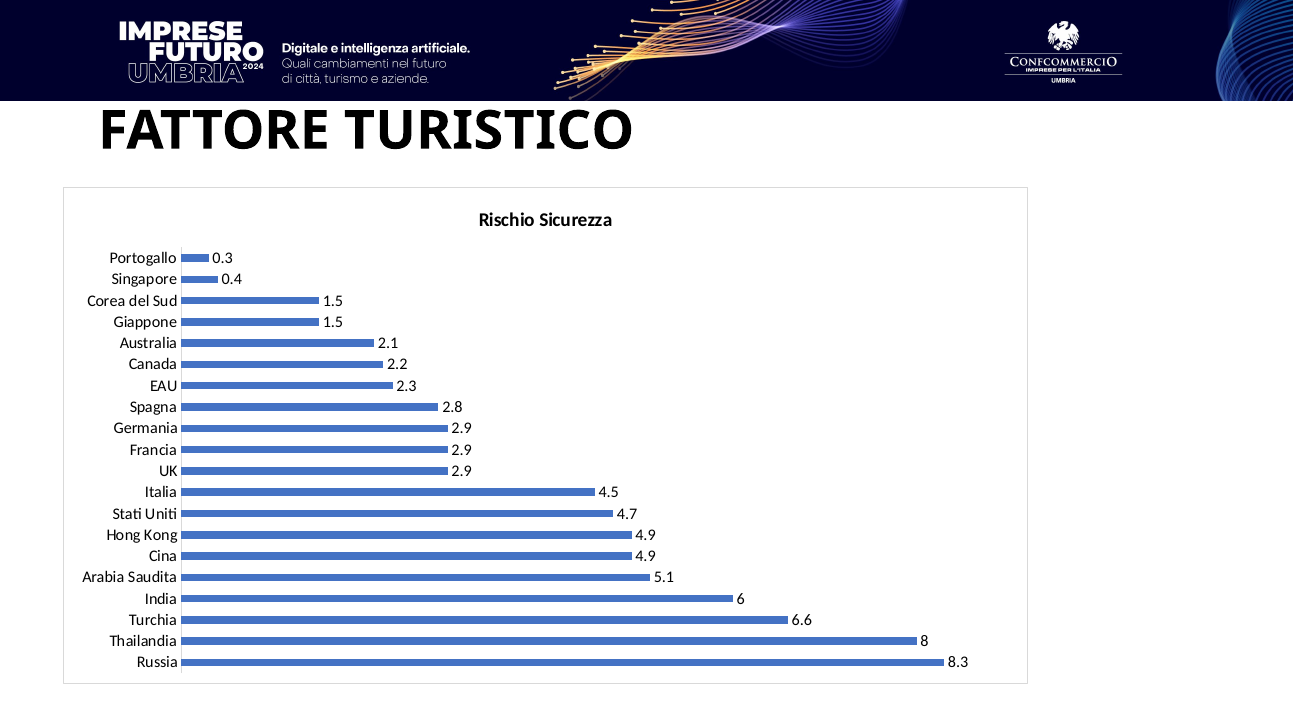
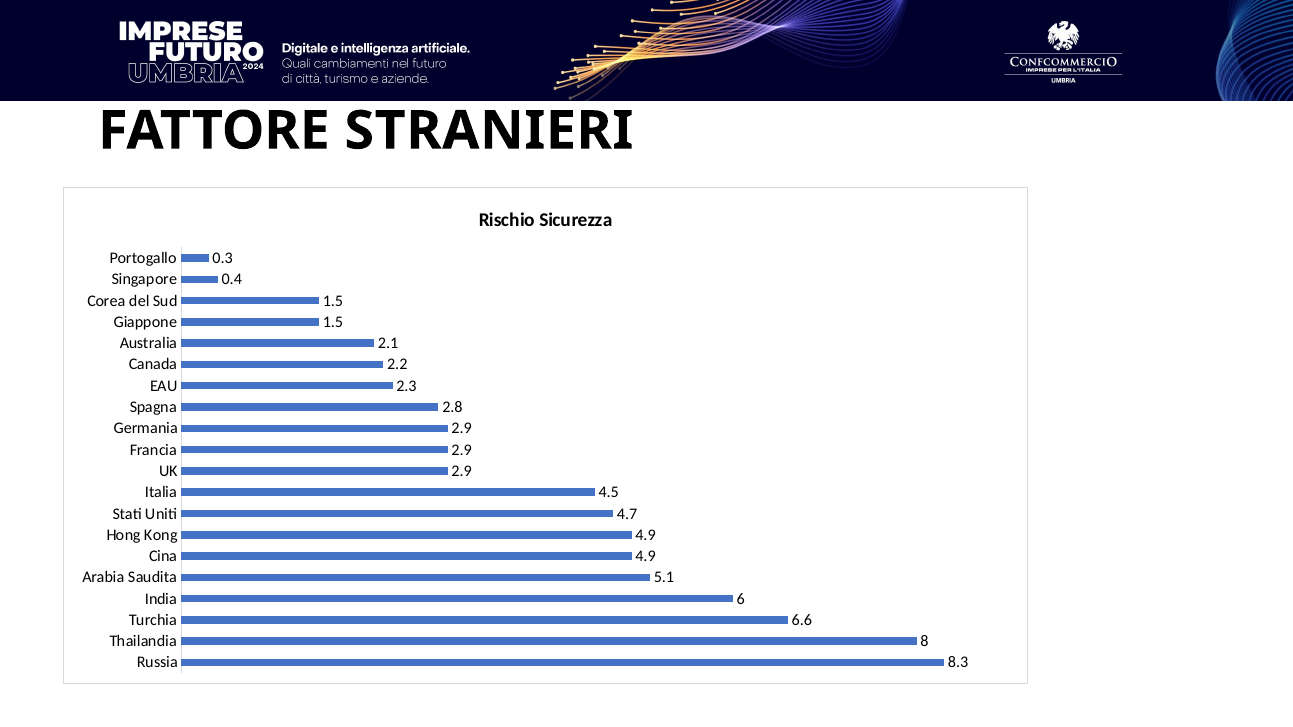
TURISTICO: TURISTICO -> STRANIERI
